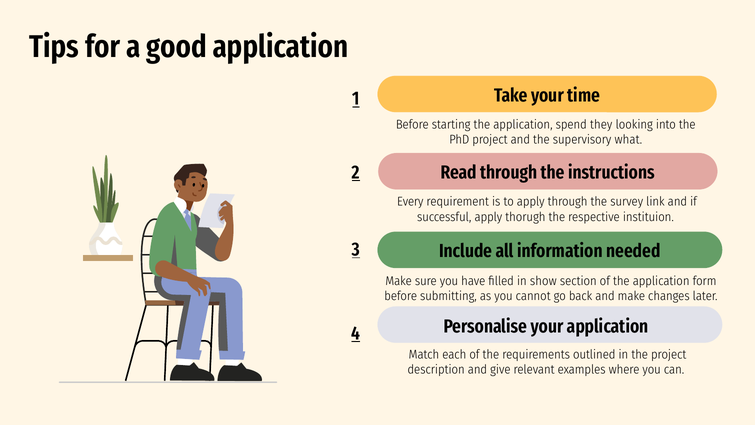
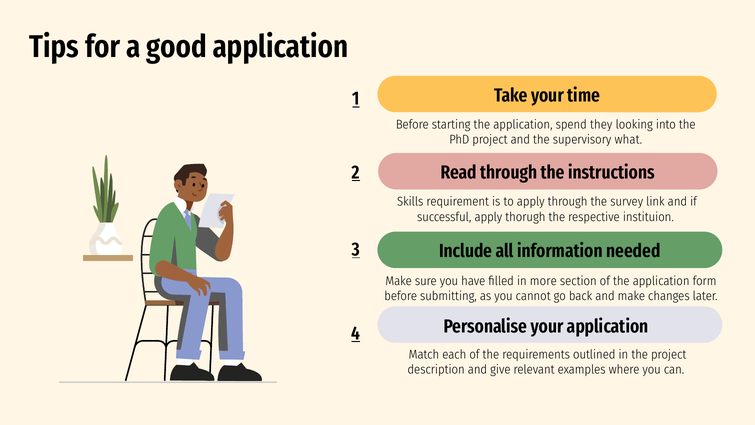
Every: Every -> Skills
show: show -> more
